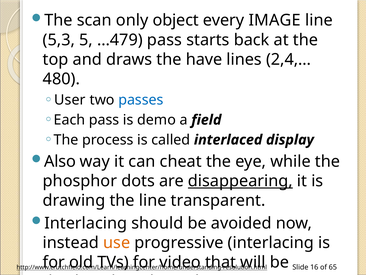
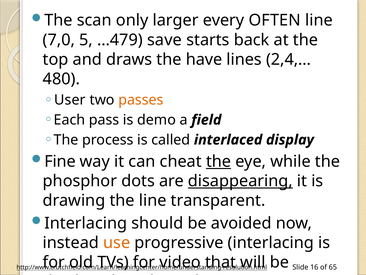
object: object -> larger
IMAGE: IMAGE -> OFTEN
5,3: 5,3 -> 7,0
…479 pass: pass -> save
passes colour: blue -> orange
Also: Also -> Fine
the at (219, 161) underline: none -> present
